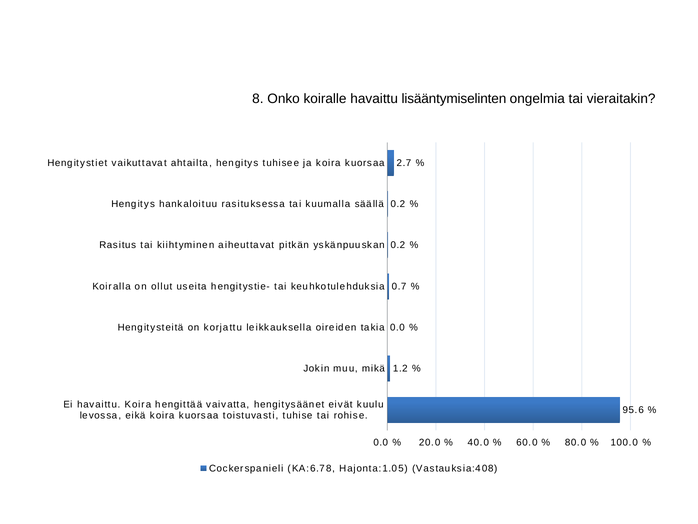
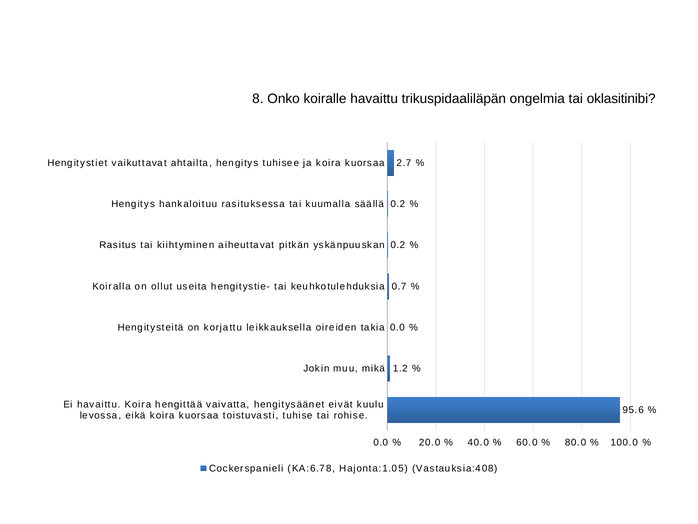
lisääntymiselinten: lisääntymiselinten -> trikuspidaaliläpän
vieraitakin: vieraitakin -> oklasitinibi
